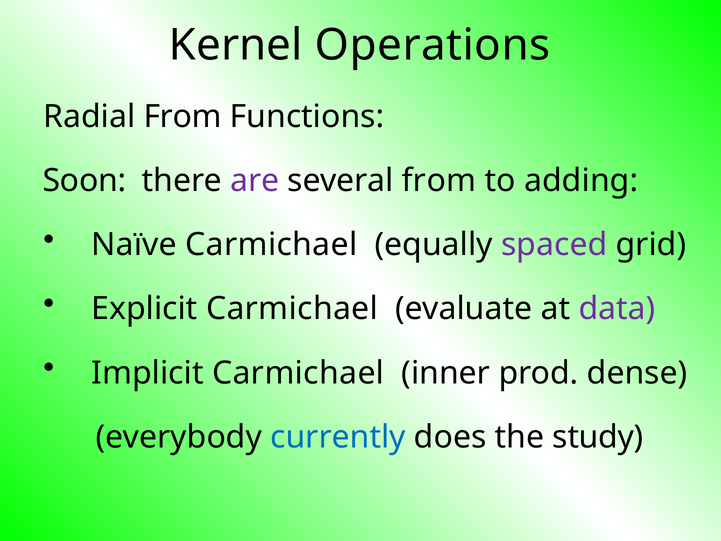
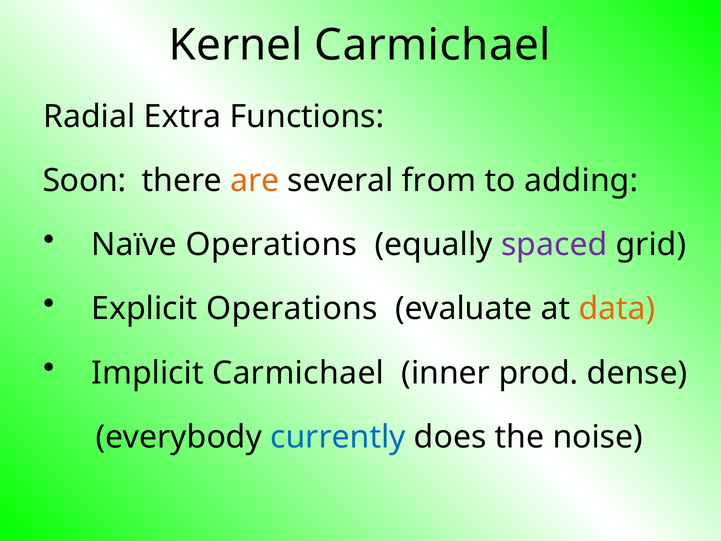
Kernel Operations: Operations -> Carmichael
Radial From: From -> Extra
are colour: purple -> orange
Carmichael at (271, 245): Carmichael -> Operations
Explicit Carmichael: Carmichael -> Operations
data colour: purple -> orange
study: study -> noise
